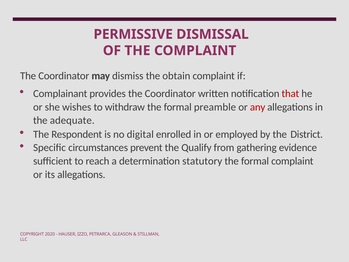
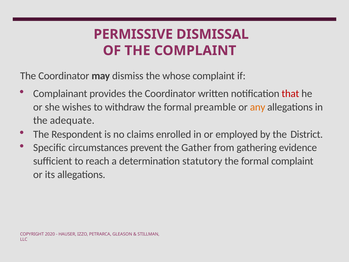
obtain: obtain -> whose
any colour: red -> orange
digital: digital -> claims
Qualify: Qualify -> Gather
